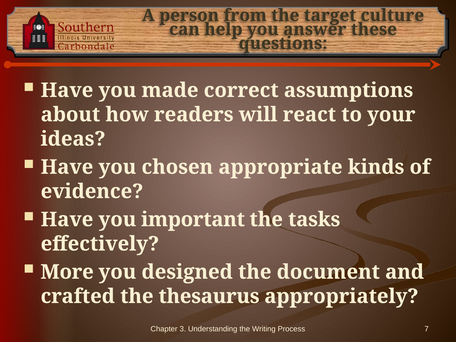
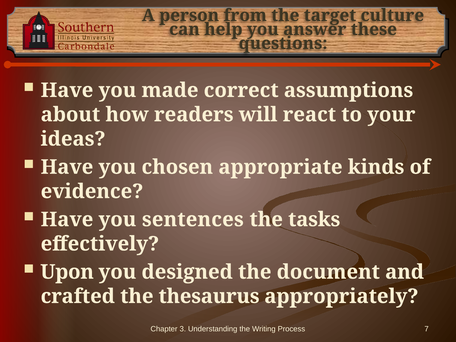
important: important -> sentences
More: More -> Upon
